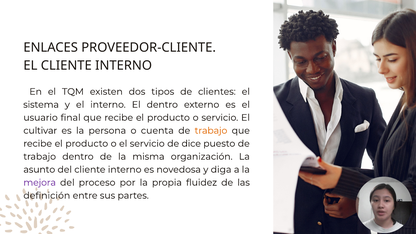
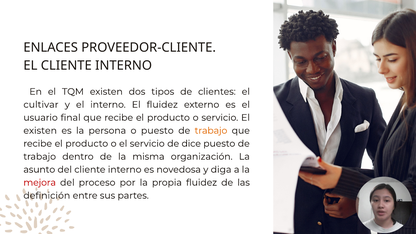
sistema: sistema -> cultivar
El dentro: dentro -> fluidez
cultivar at (40, 131): cultivar -> existen
o cuenta: cuenta -> puesto
mejora colour: purple -> red
